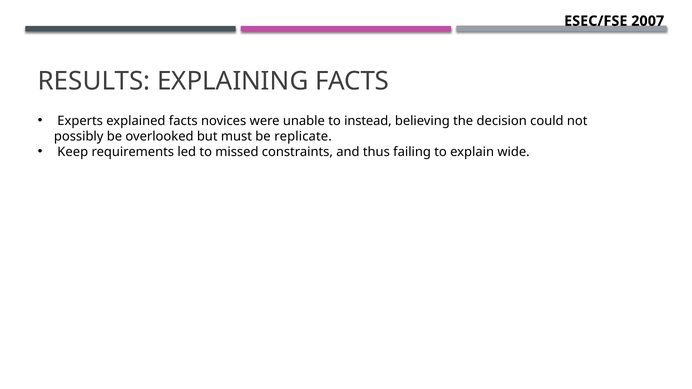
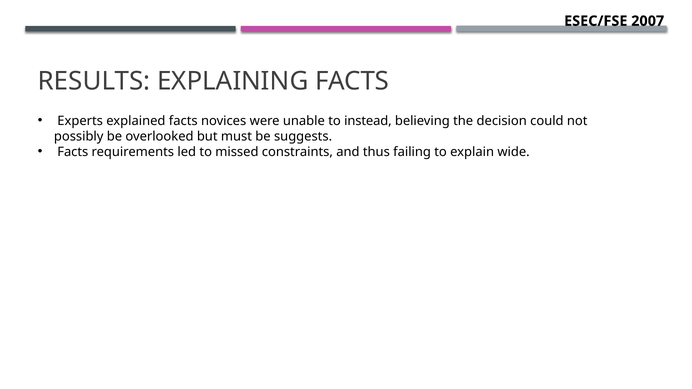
replicate: replicate -> suggests
Keep at (73, 152): Keep -> Facts
